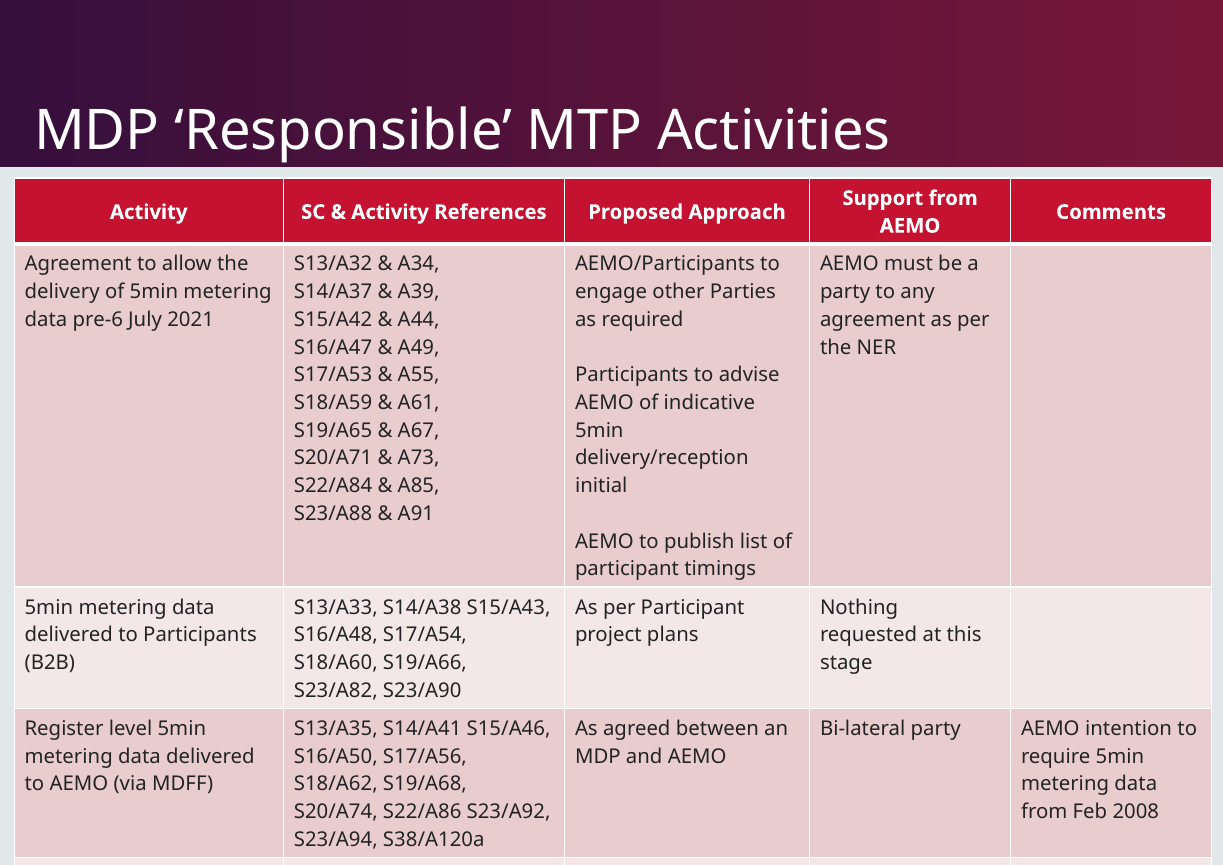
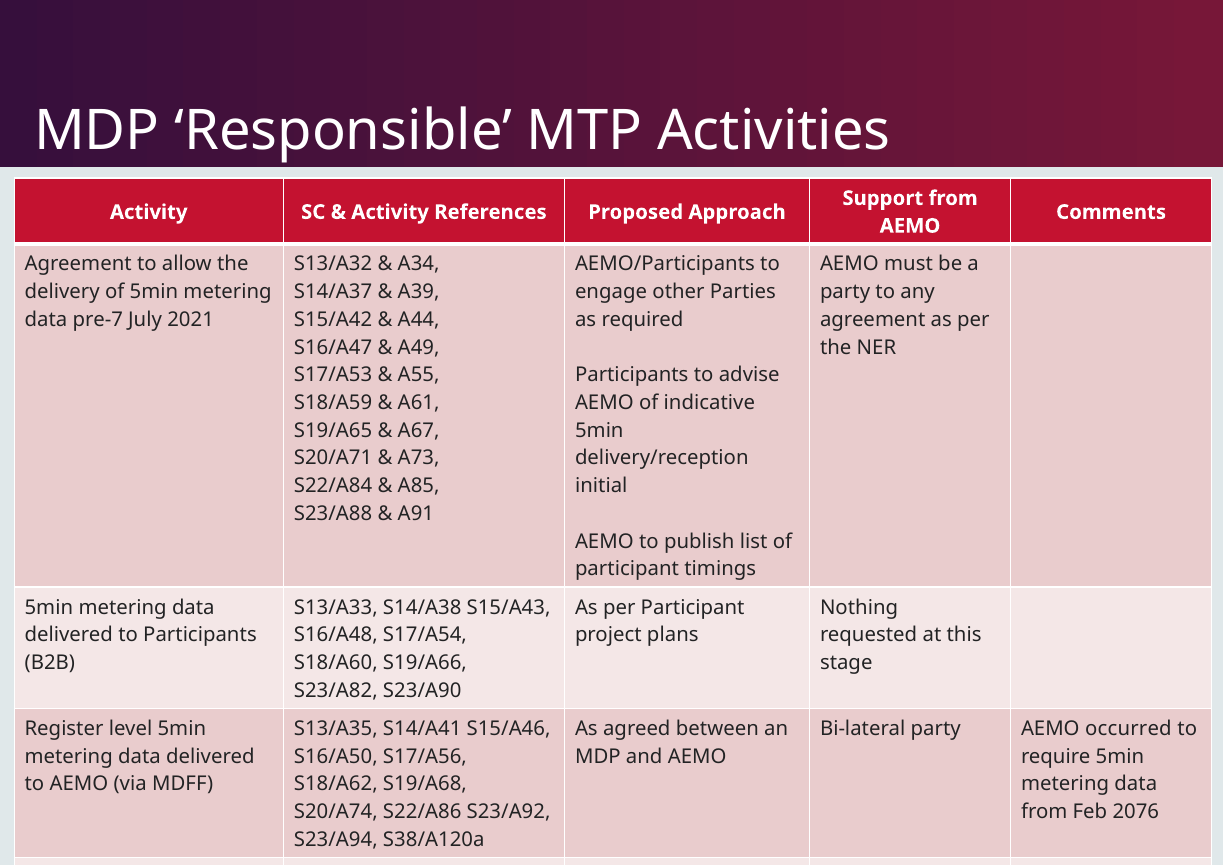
pre-6: pre-6 -> pre-7
intention: intention -> occurred
2008: 2008 -> 2076
